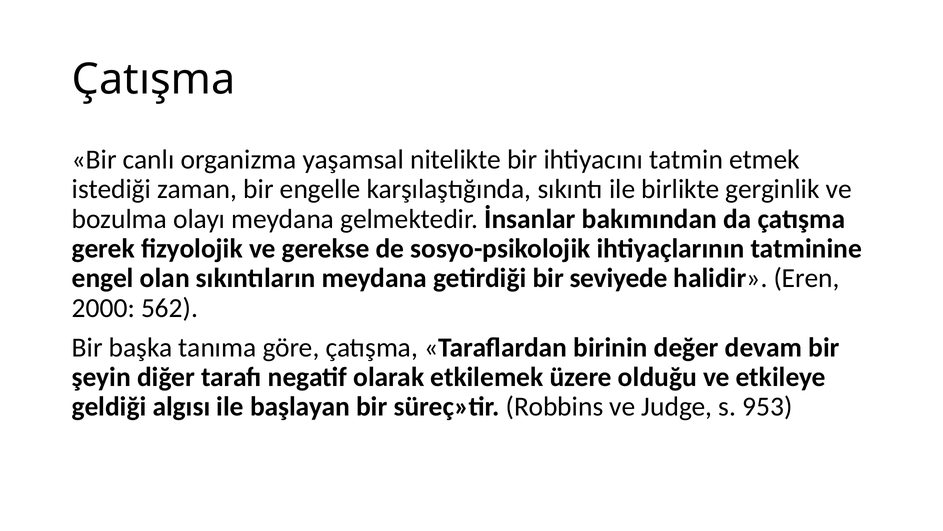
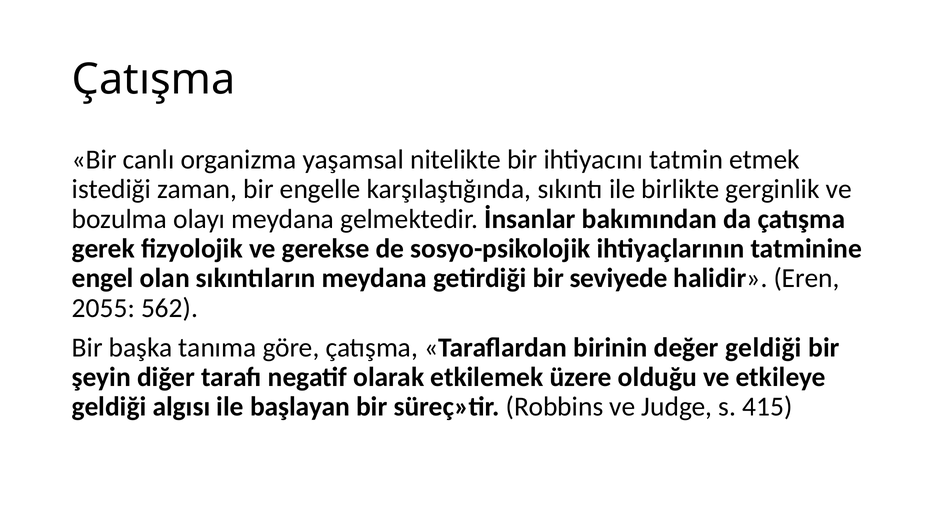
2000: 2000 -> 2055
değer devam: devam -> geldiği
953: 953 -> 415
